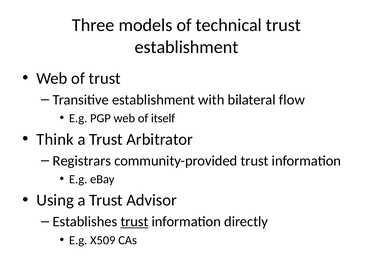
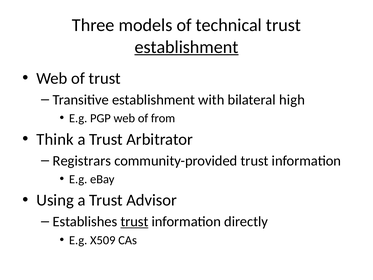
establishment at (186, 47) underline: none -> present
flow: flow -> high
itself: itself -> from
